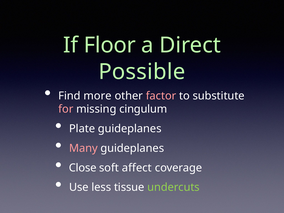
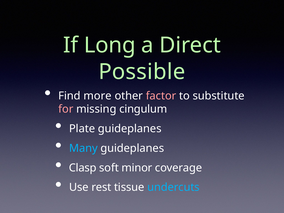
Floor: Floor -> Long
Many colour: pink -> light blue
Close: Close -> Clasp
affect: affect -> minor
less: less -> rest
undercuts colour: light green -> light blue
